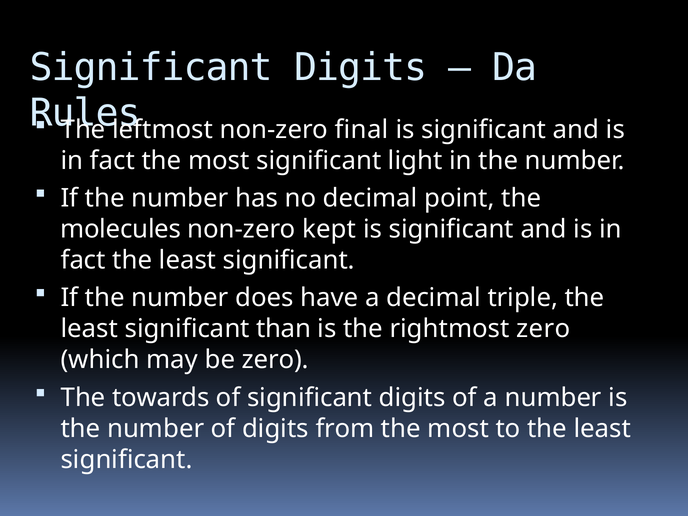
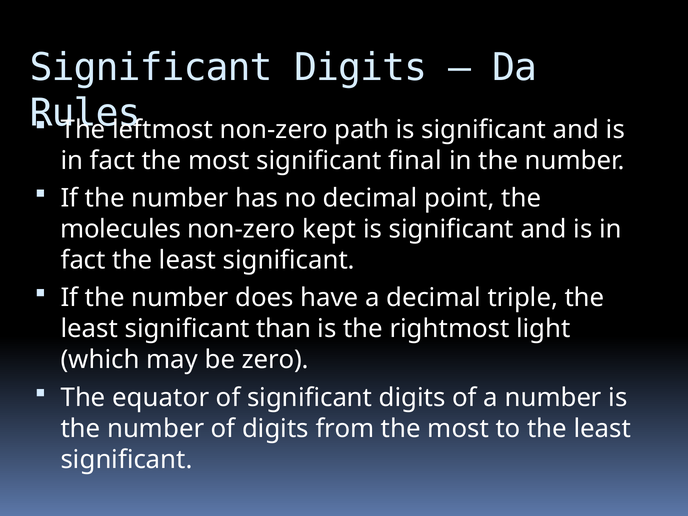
final: final -> path
light: light -> final
rightmost zero: zero -> light
towards: towards -> equator
